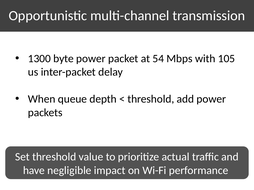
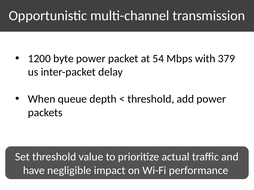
1300: 1300 -> 1200
105: 105 -> 379
